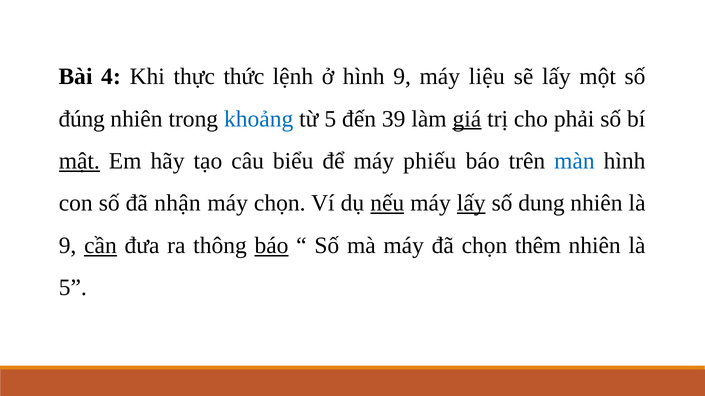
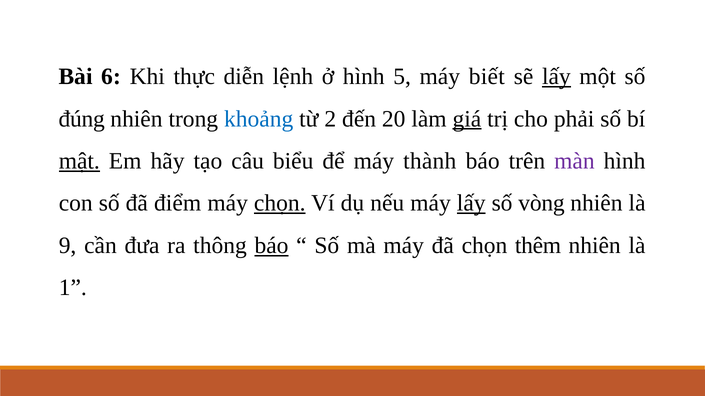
4: 4 -> 6
thức: thức -> diễn
hình 9: 9 -> 5
liệu: liệu -> biết
lấy at (556, 77) underline: none -> present
từ 5: 5 -> 2
39: 39 -> 20
phiếu: phiếu -> thành
màn colour: blue -> purple
nhận: nhận -> điểm
chọn at (280, 204) underline: none -> present
nếu underline: present -> none
dung: dung -> vòng
cần underline: present -> none
5 at (73, 288): 5 -> 1
